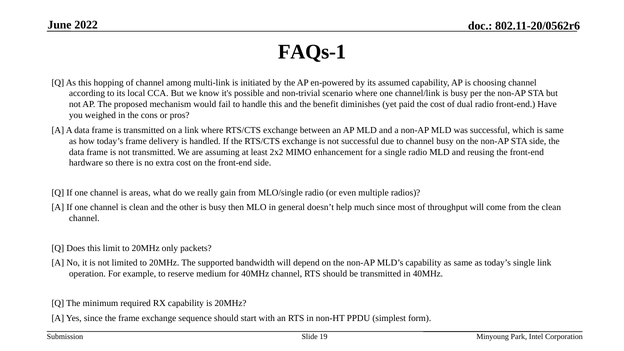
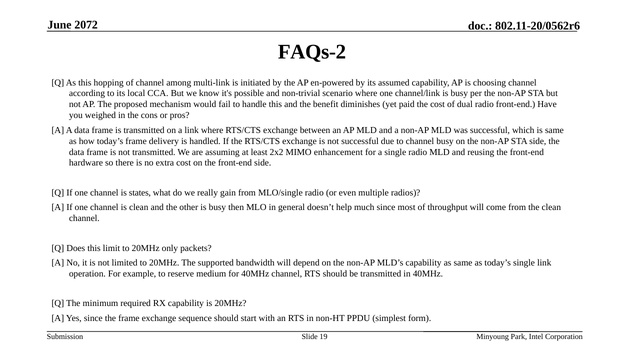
2022: 2022 -> 2072
FAQs-1: FAQs-1 -> FAQs-2
areas: areas -> states
